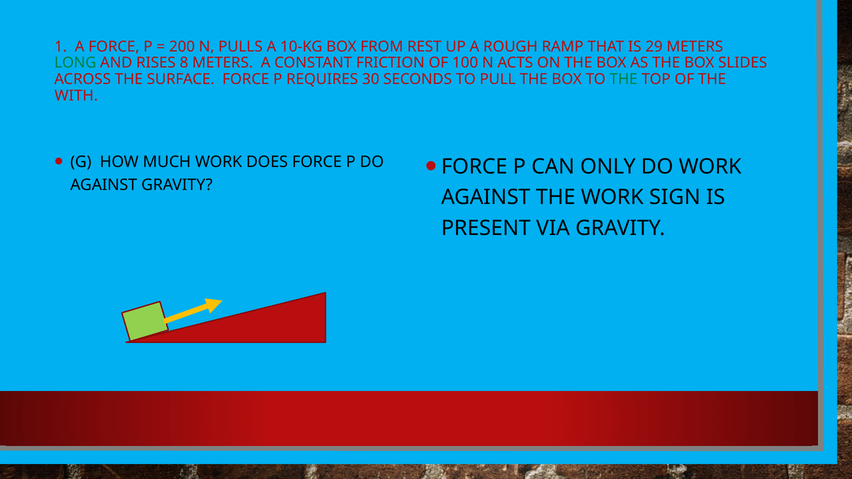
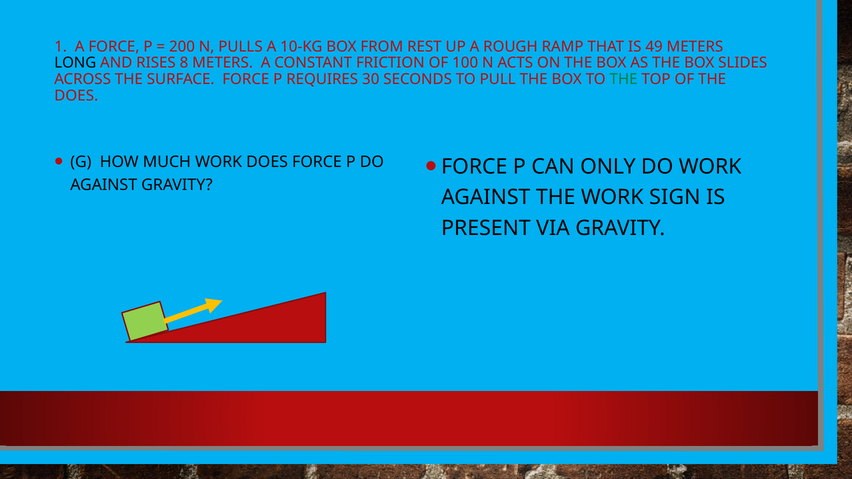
29: 29 -> 49
LONG colour: green -> black
WITH at (76, 96): WITH -> DOES
